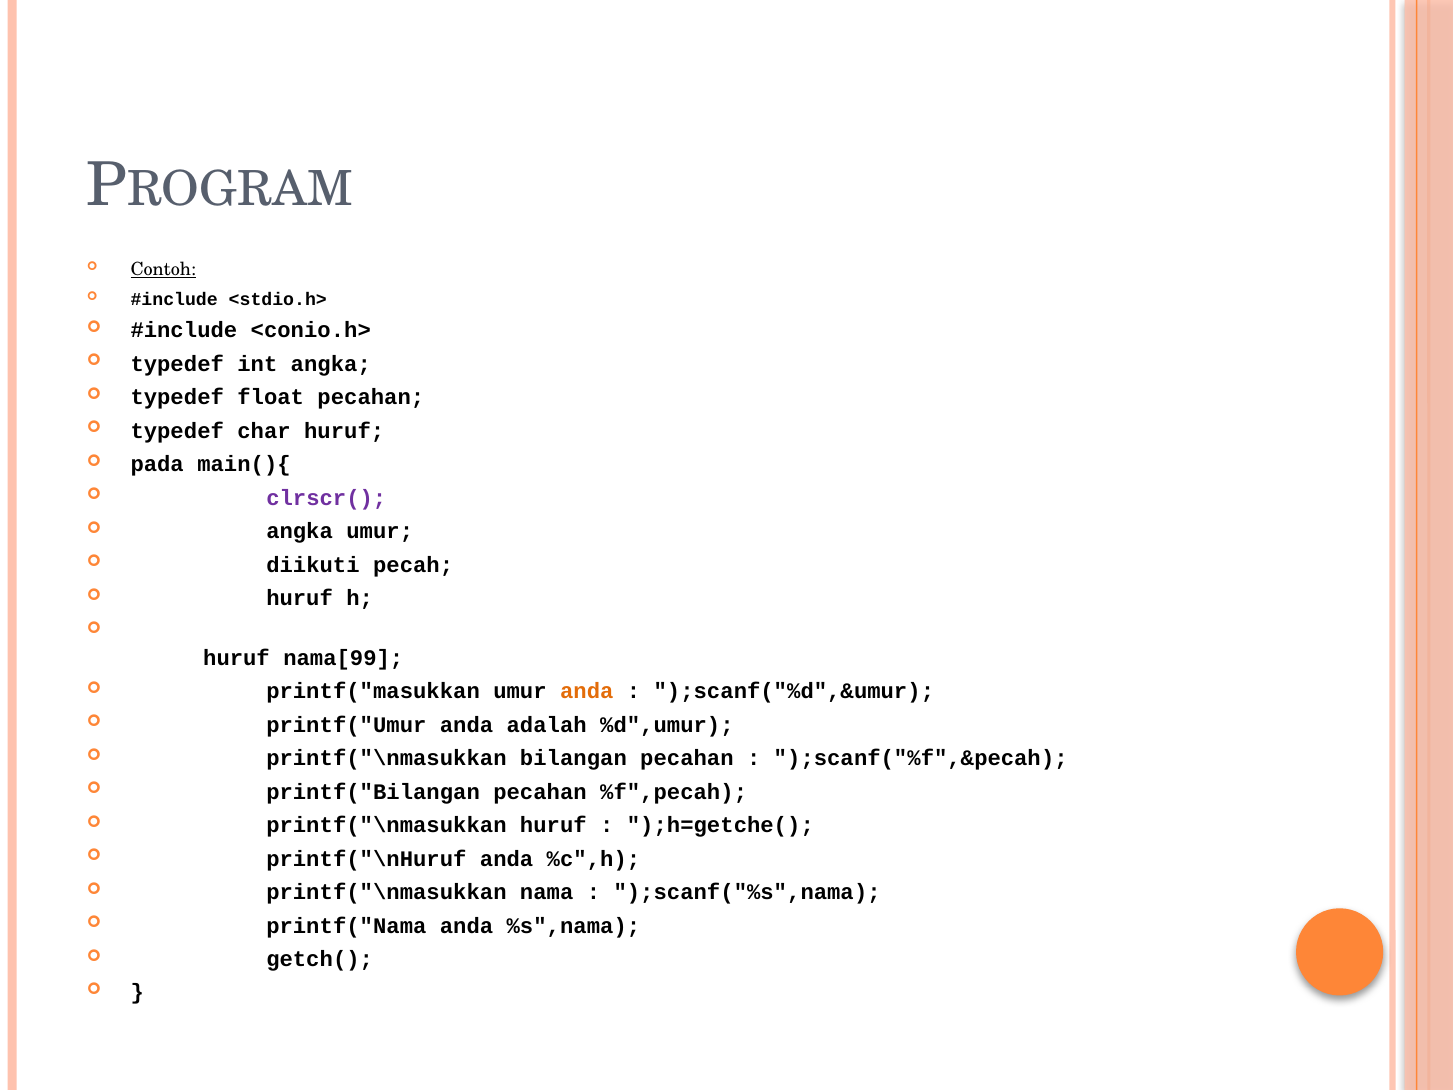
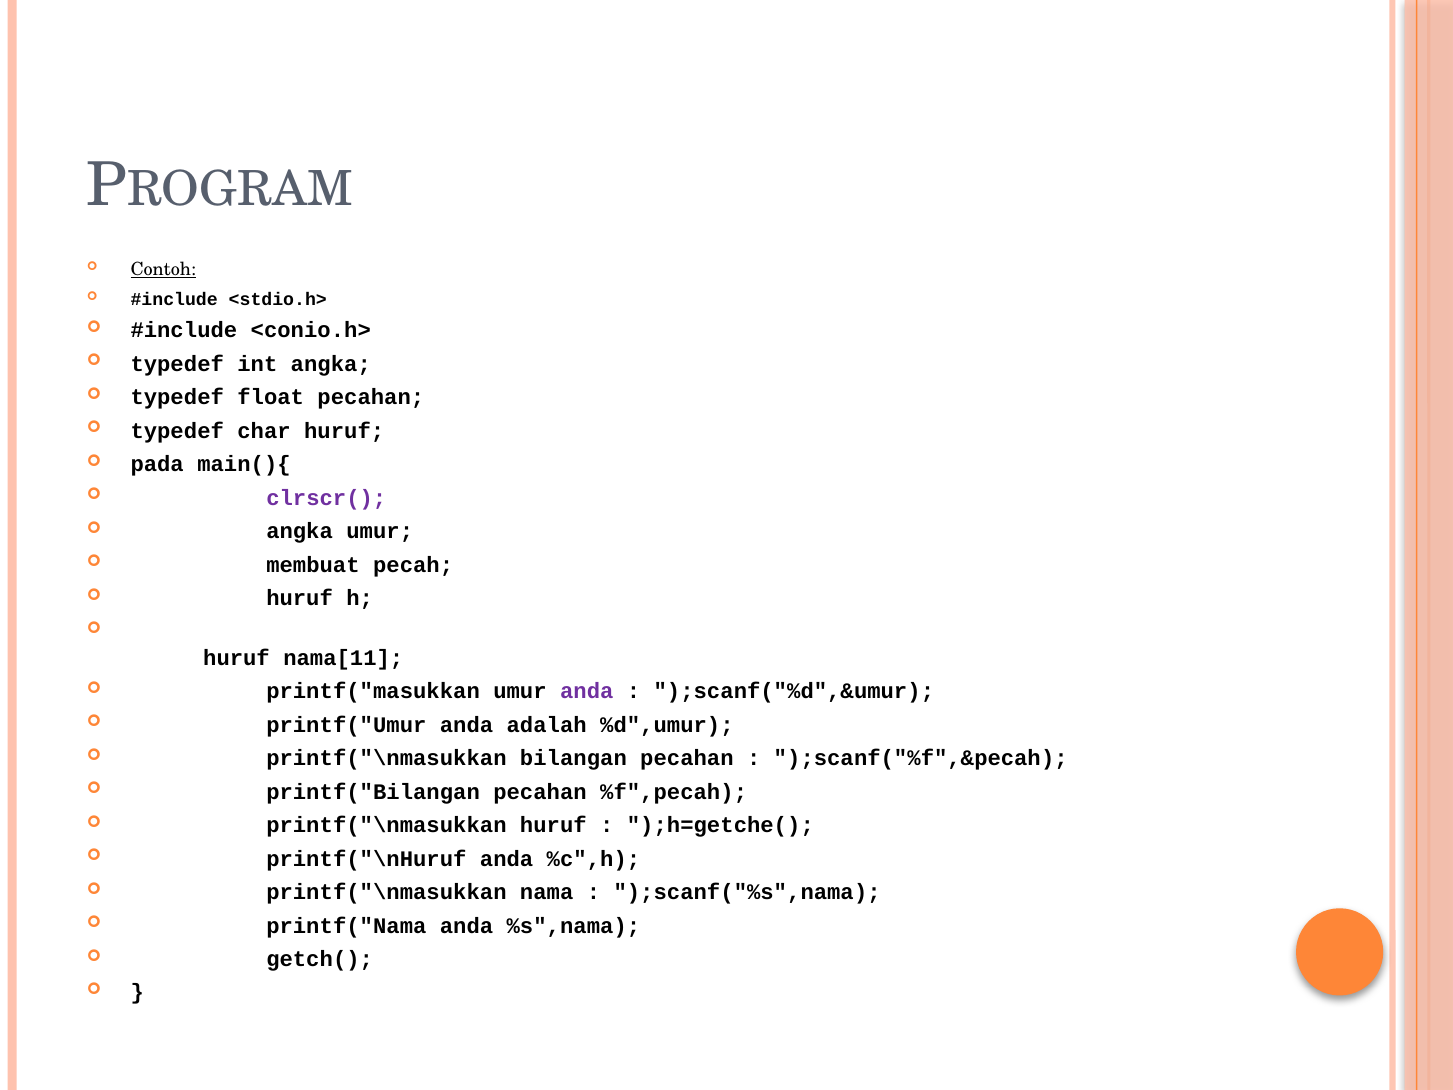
diikuti: diikuti -> membuat
nama[99: nama[99 -> nama[11
anda at (587, 691) colour: orange -> purple
